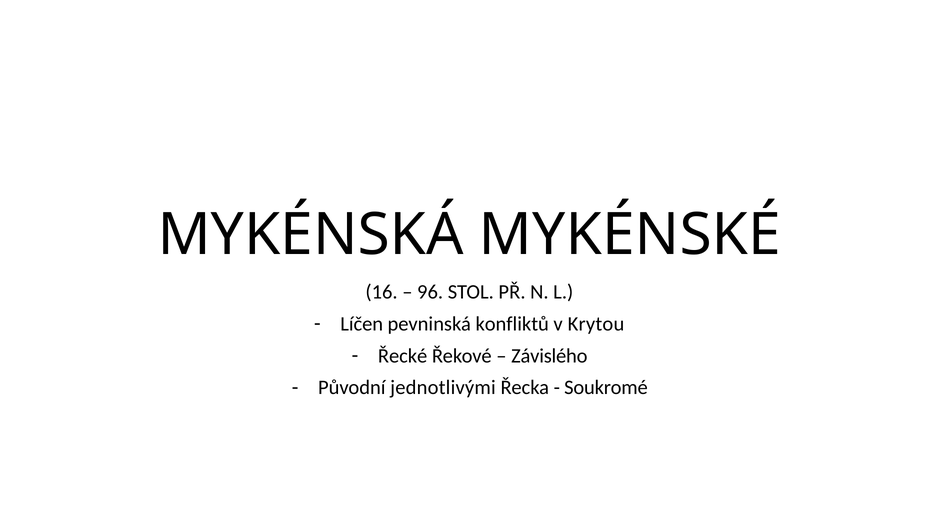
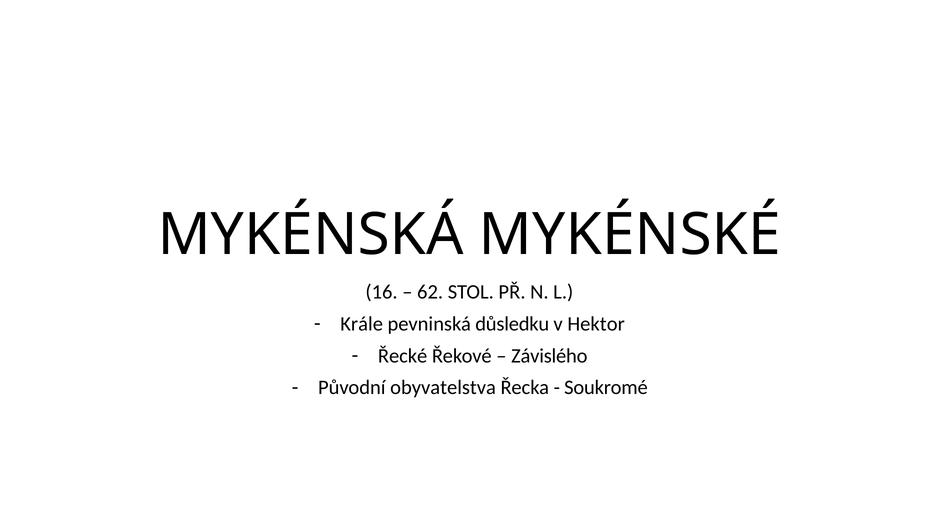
96: 96 -> 62
Líčen: Líčen -> Krále
konfliktů: konfliktů -> důsledku
Krytou: Krytou -> Hektor
jednotlivými: jednotlivými -> obyvatelstva
